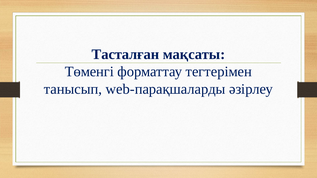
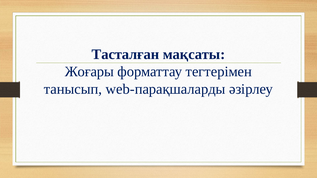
Төменгі: Төменгі -> Жоғары
